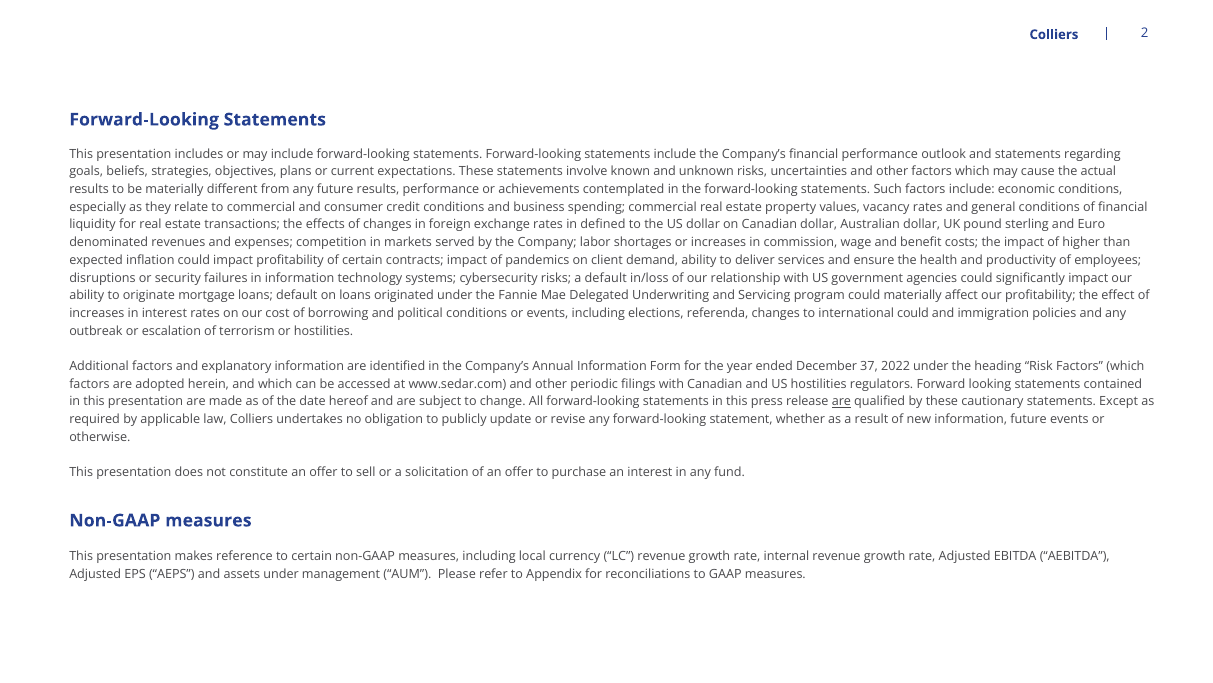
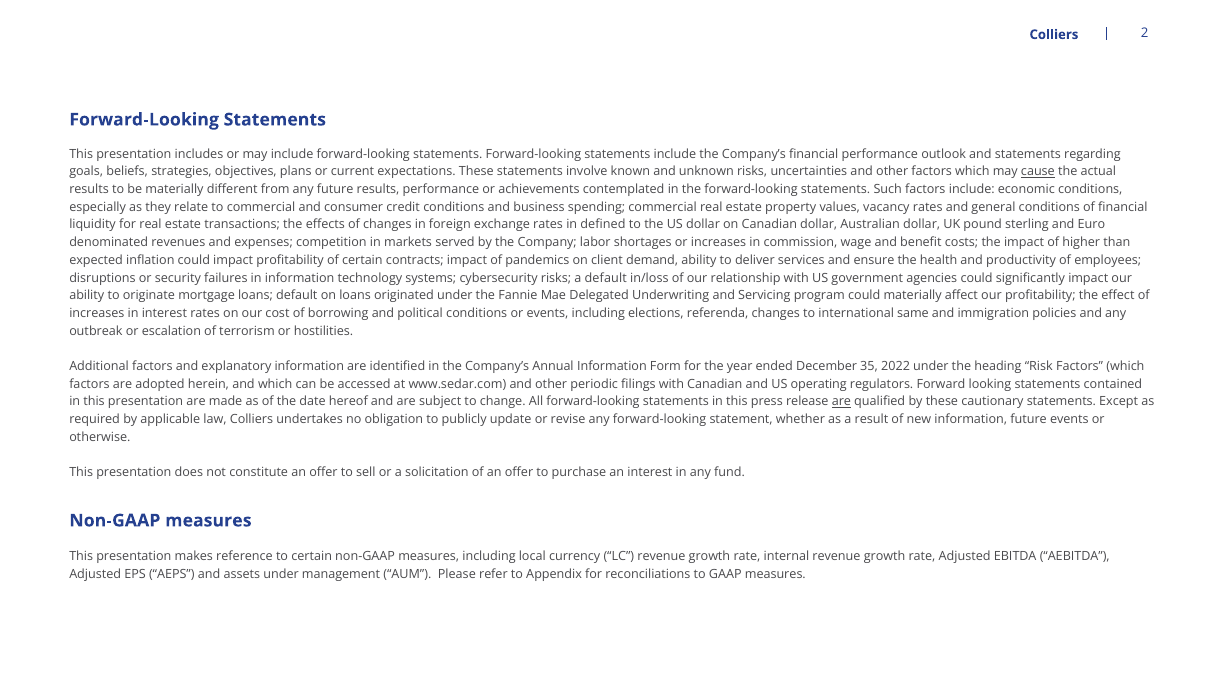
cause underline: none -> present
international could: could -> same
37: 37 -> 35
US hostilities: hostilities -> operating
